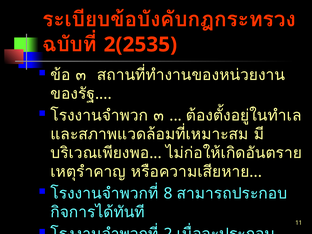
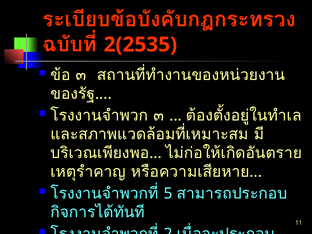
8: 8 -> 5
